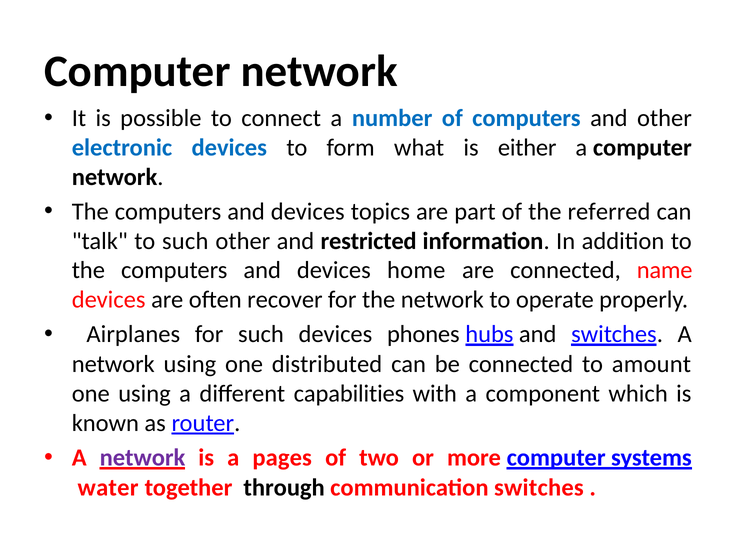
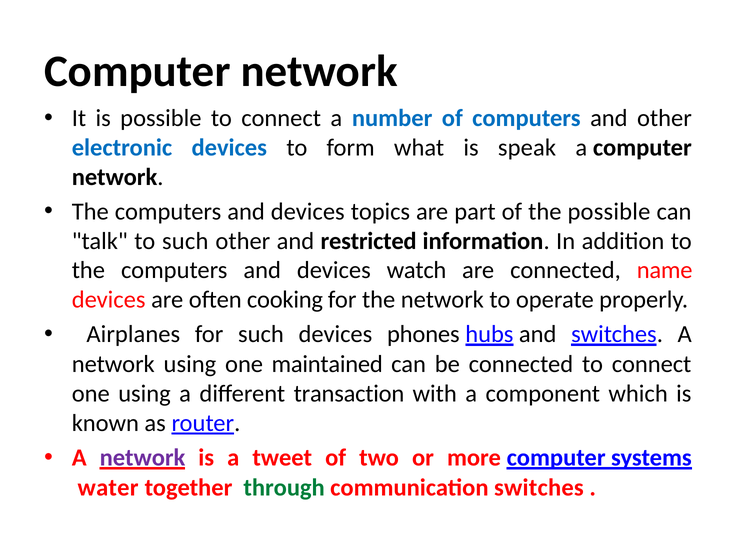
either: either -> speak
the referred: referred -> possible
home: home -> watch
recover: recover -> cooking
distributed: distributed -> maintained
connected to amount: amount -> connect
capabilities: capabilities -> transaction
pages: pages -> tweet
through colour: black -> green
